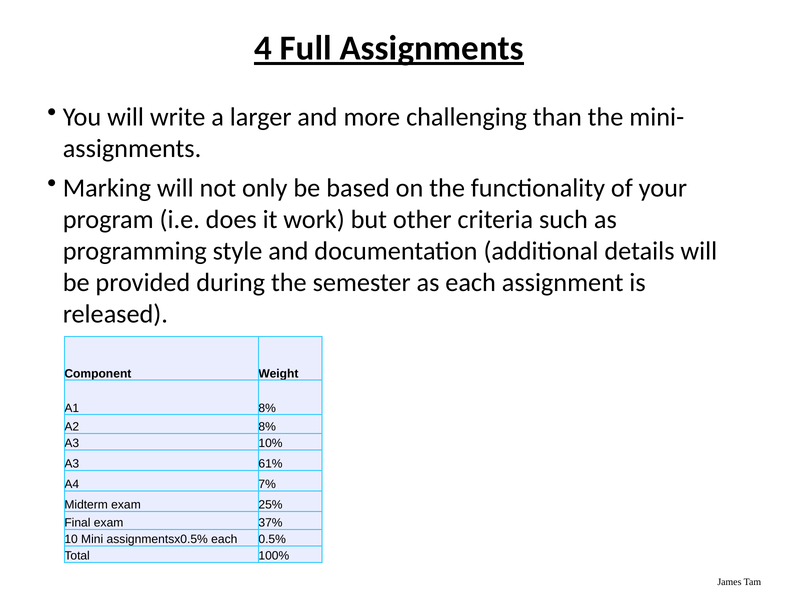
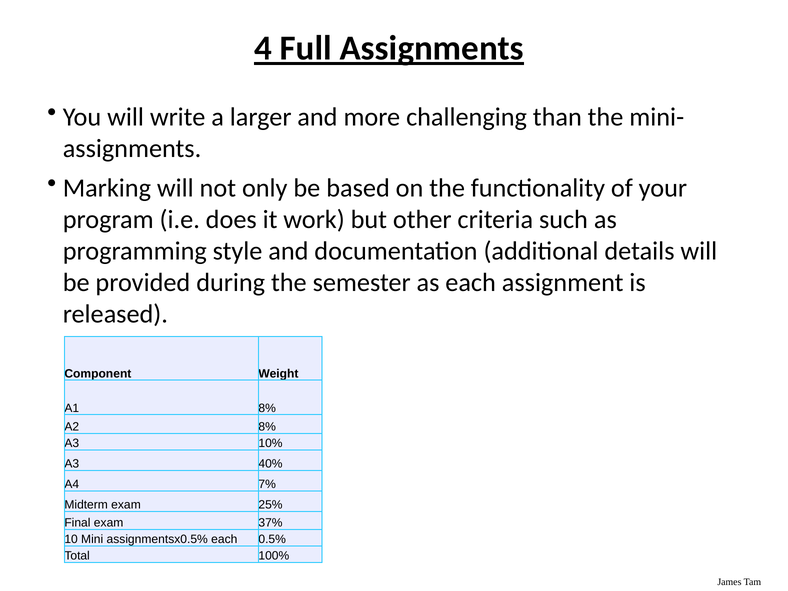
61%: 61% -> 40%
